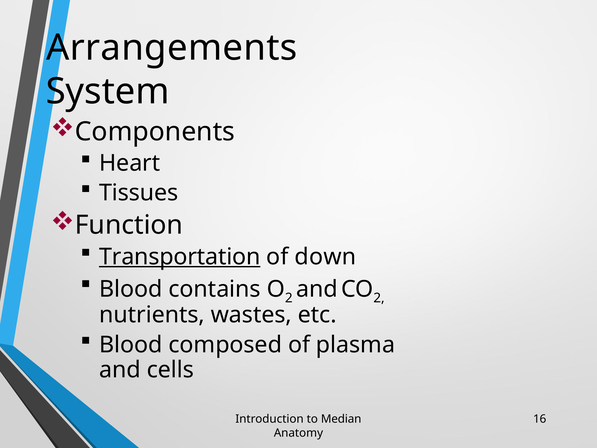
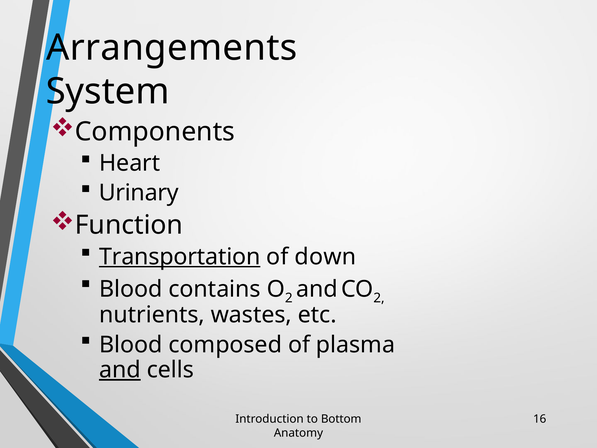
Tissues: Tissues -> Urinary
and at (120, 370) underline: none -> present
Median: Median -> Bottom
